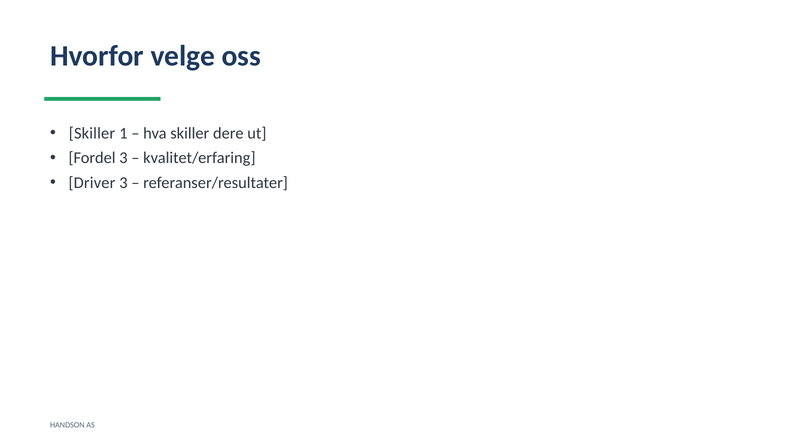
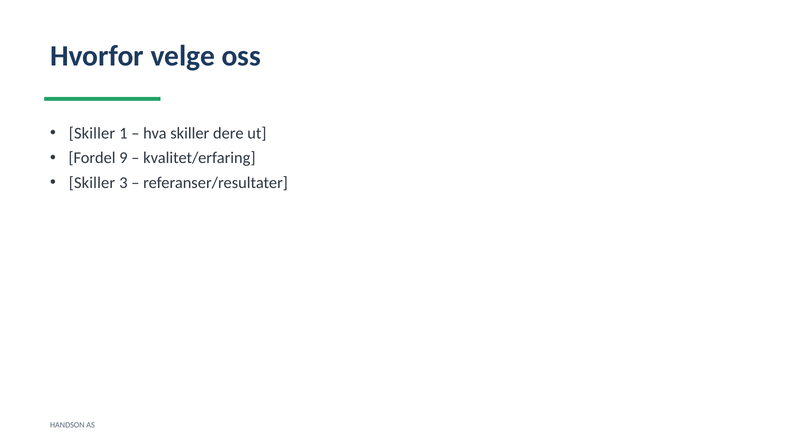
Fordel 3: 3 -> 9
Driver at (92, 183): Driver -> Skiller
